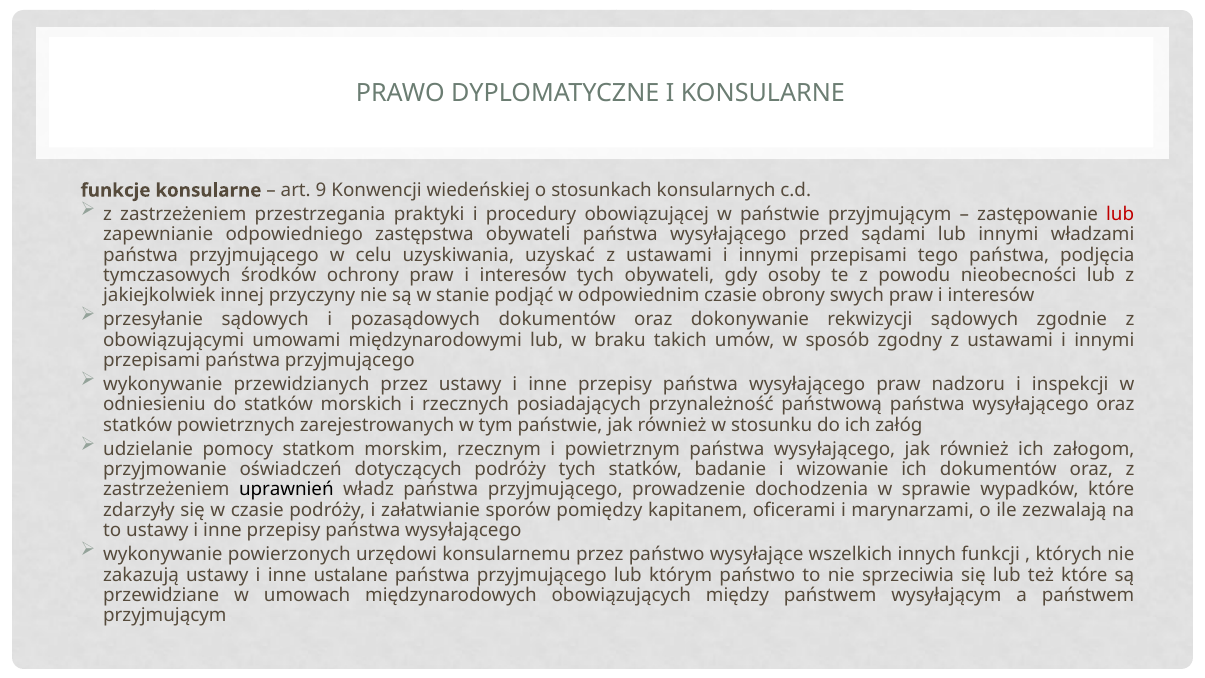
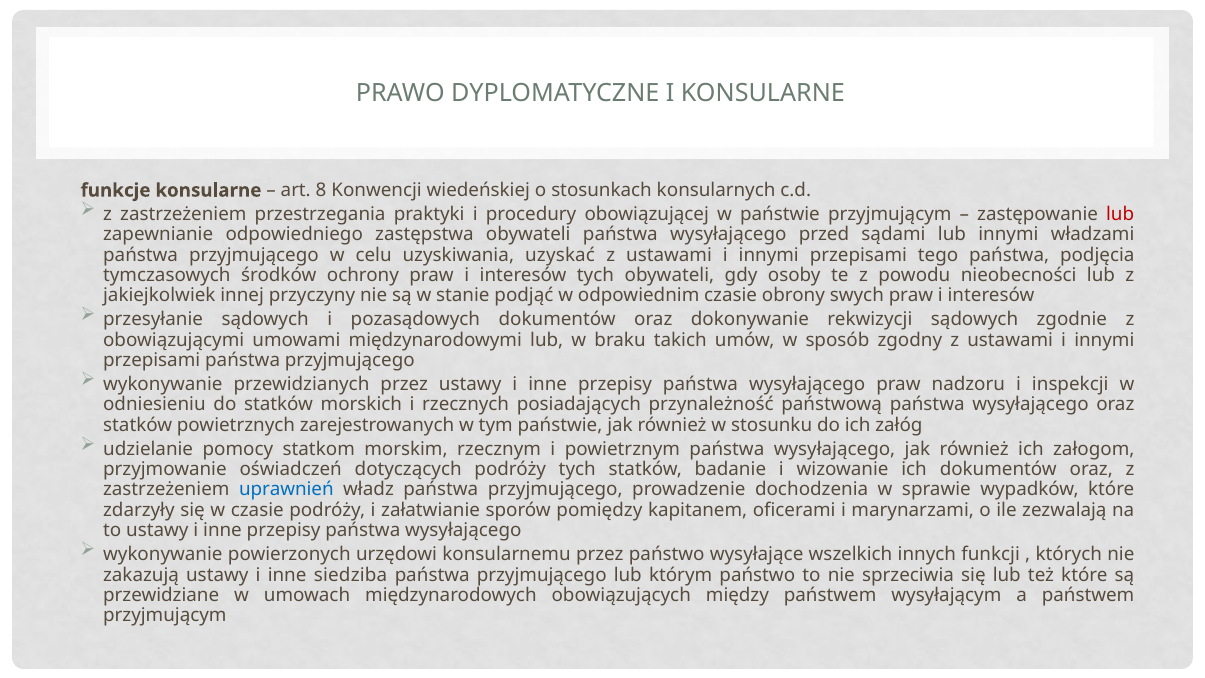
9: 9 -> 8
uprawnień colour: black -> blue
ustalane: ustalane -> siedziba
